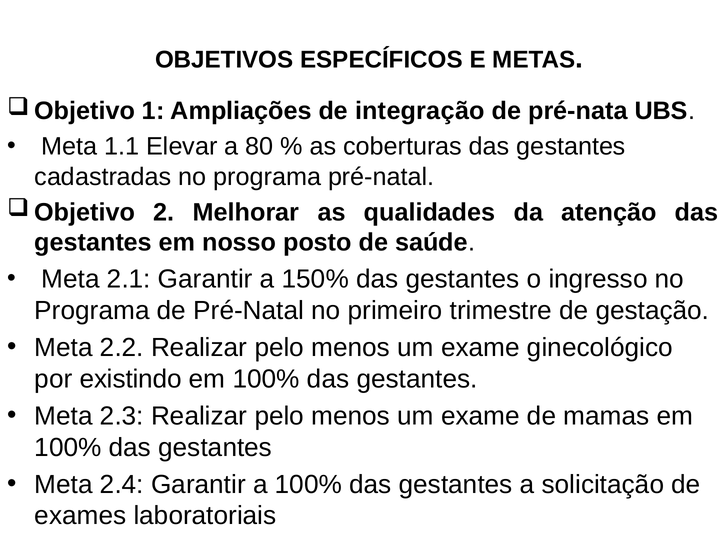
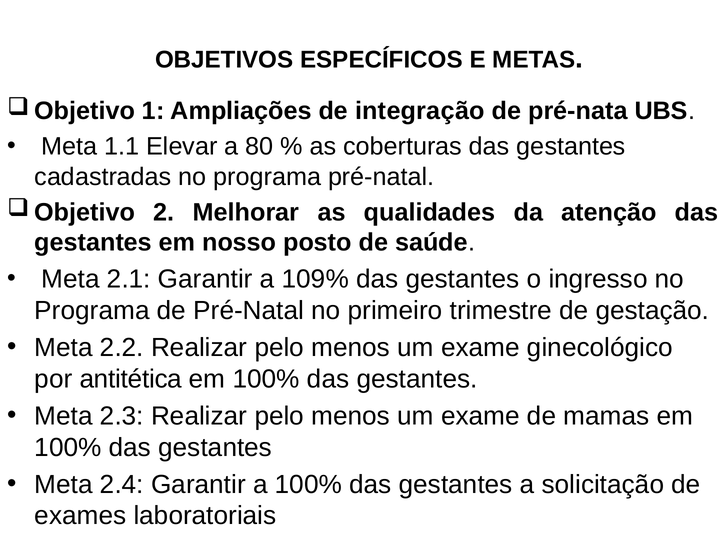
150%: 150% -> 109%
existindo: existindo -> antitética
